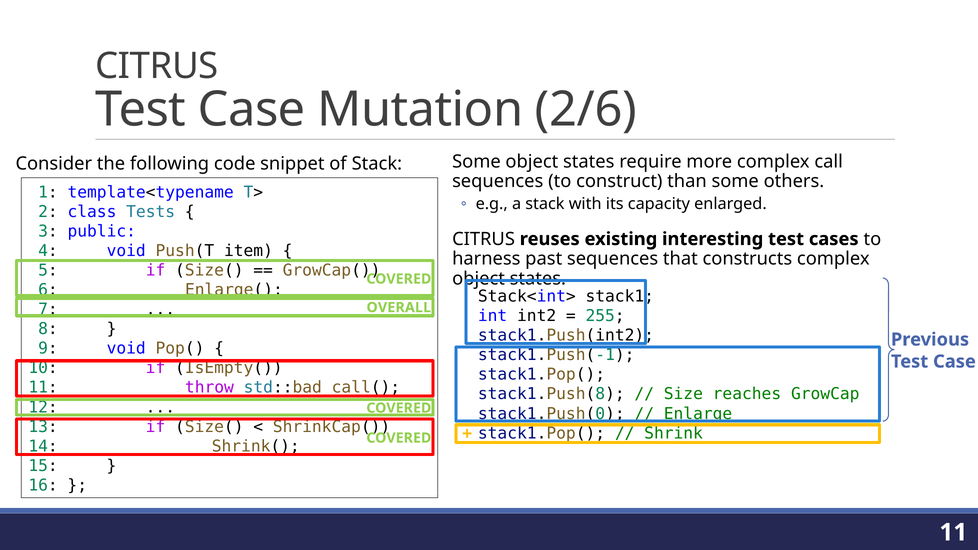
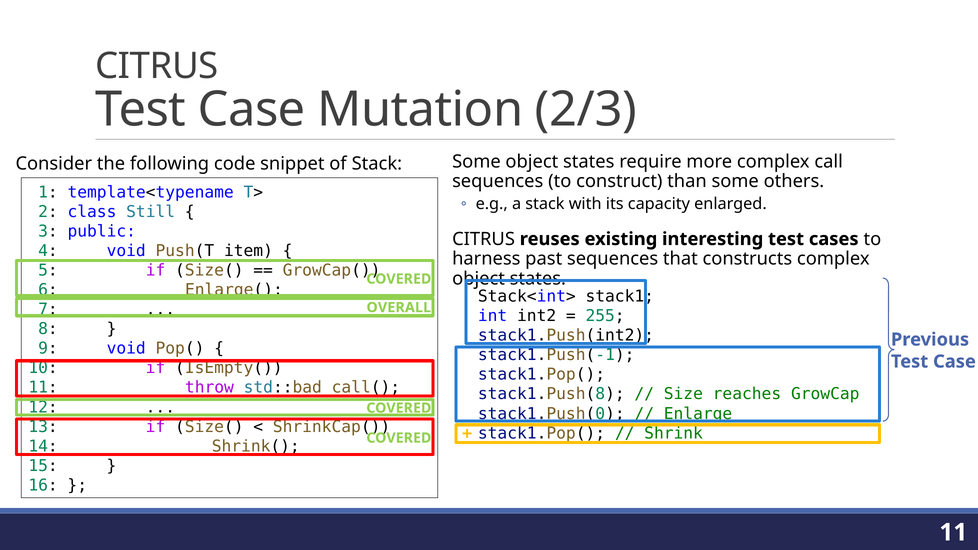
2/6: 2/6 -> 2/3
Tests: Tests -> Still
